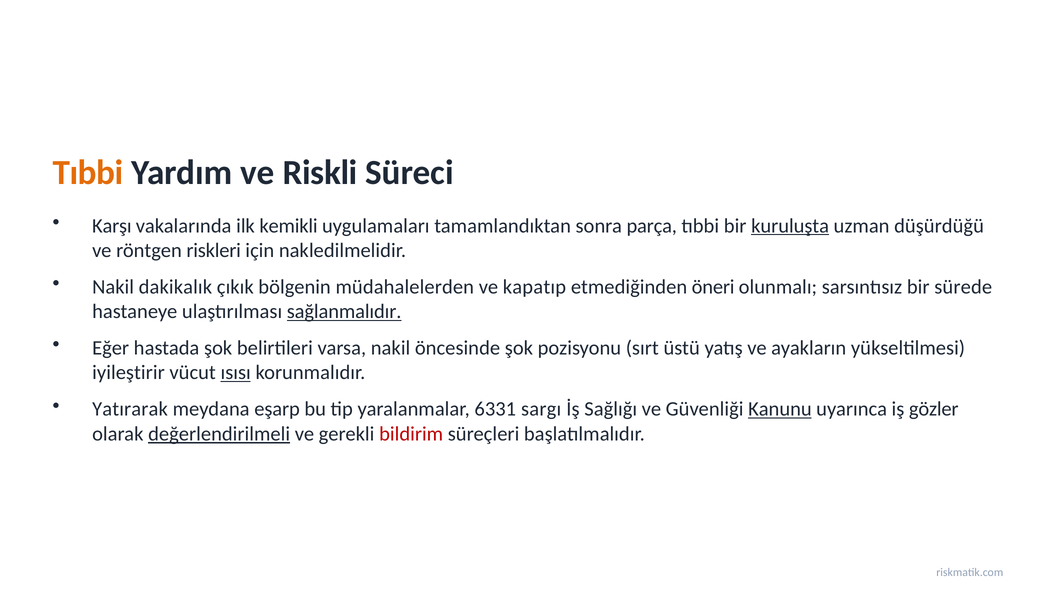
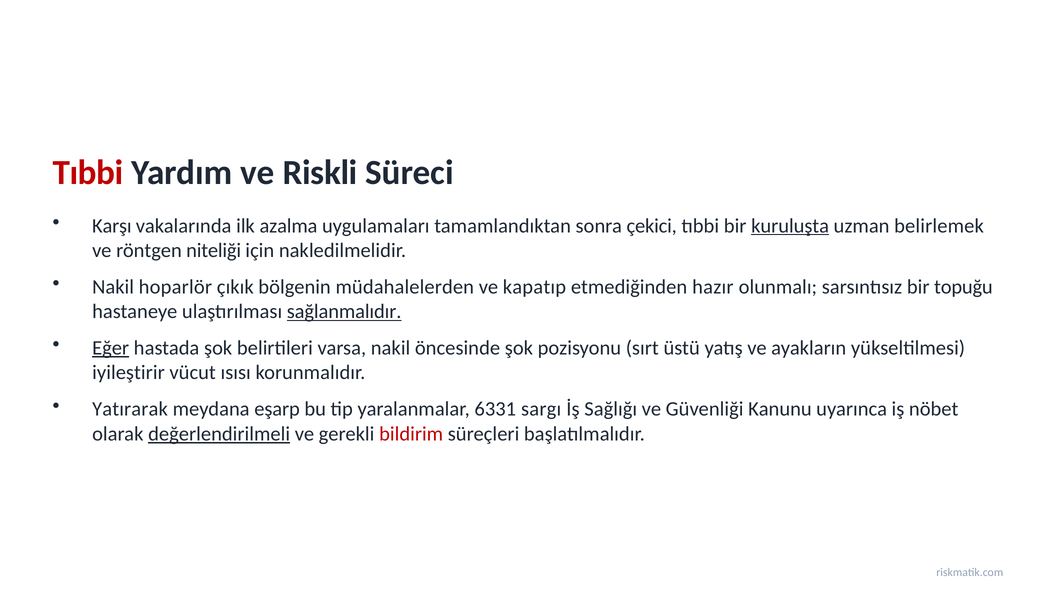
Tıbbi at (88, 173) colour: orange -> red
kemikli: kemikli -> azalma
parça: parça -> çekici
düşürdüğü: düşürdüğü -> belirlemek
riskleri: riskleri -> niteliği
dakikalık: dakikalık -> hoparlör
öneri: öneri -> hazır
sürede: sürede -> topuğu
Eğer underline: none -> present
ısısı underline: present -> none
Kanunu underline: present -> none
gözler: gözler -> nöbet
